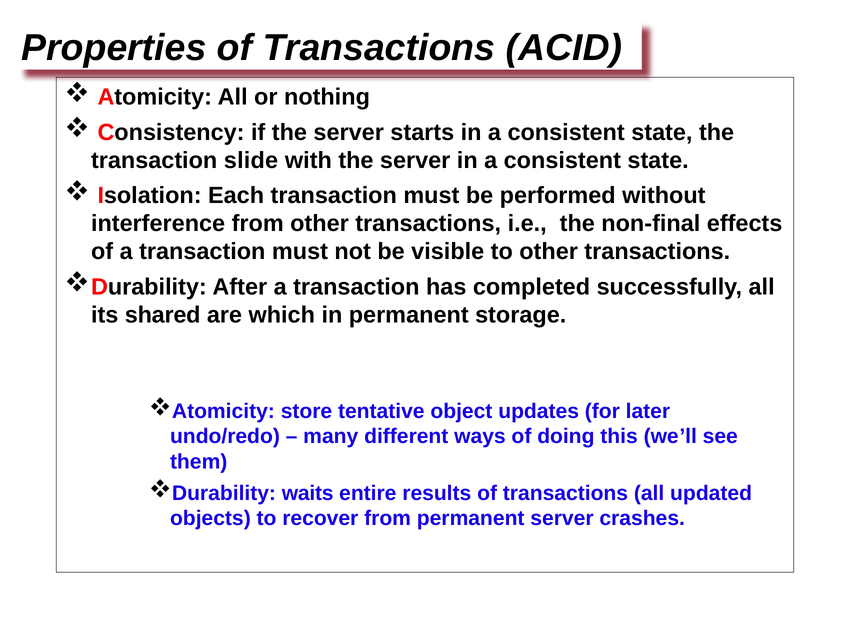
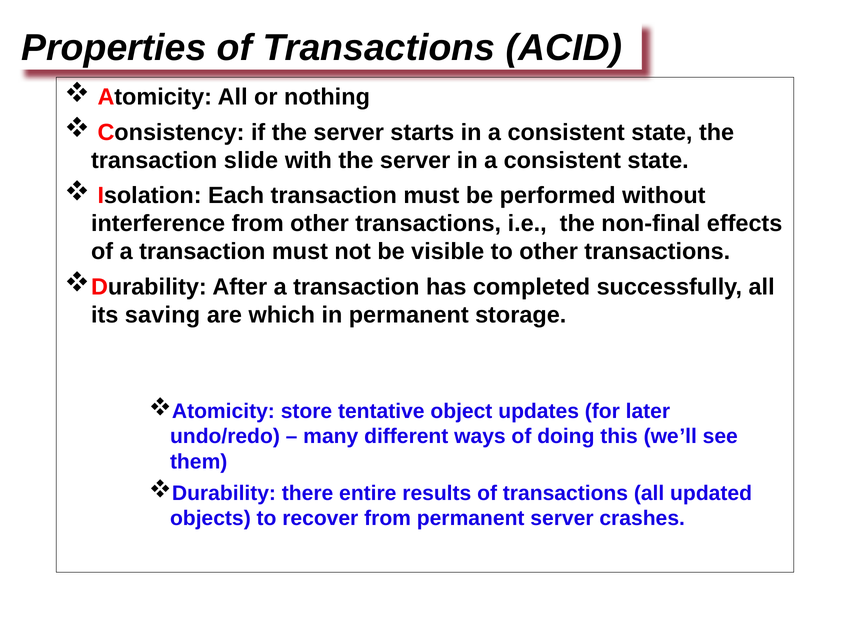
shared: shared -> saving
waits: waits -> there
